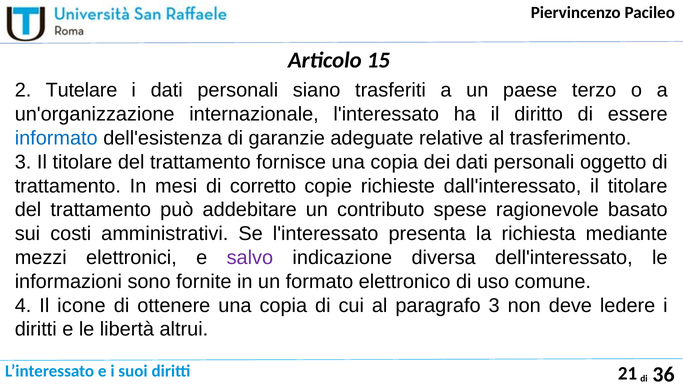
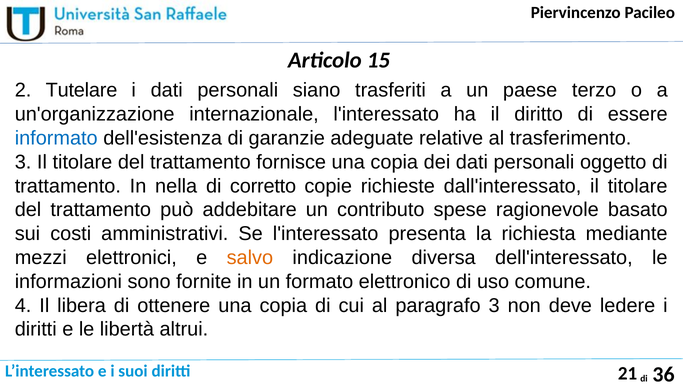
mesi: mesi -> nella
salvo colour: purple -> orange
icone: icone -> libera
